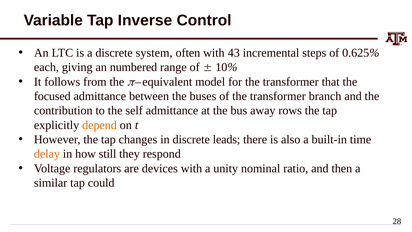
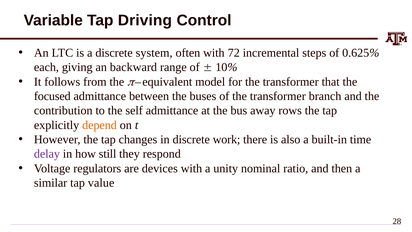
Inverse: Inverse -> Driving
43: 43 -> 72
numbered: numbered -> backward
leads: leads -> work
delay colour: orange -> purple
could: could -> value
